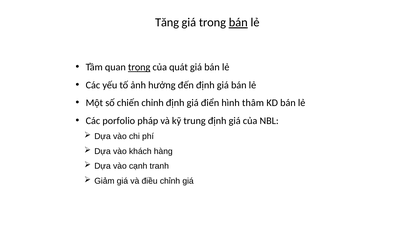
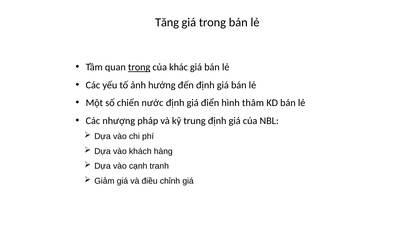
bán at (238, 23) underline: present -> none
quát: quát -> khác
chiến chỉnh: chỉnh -> nước
porfolio: porfolio -> nhượng
